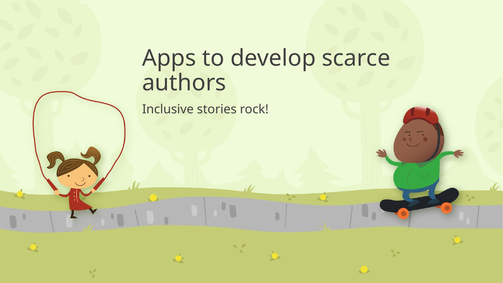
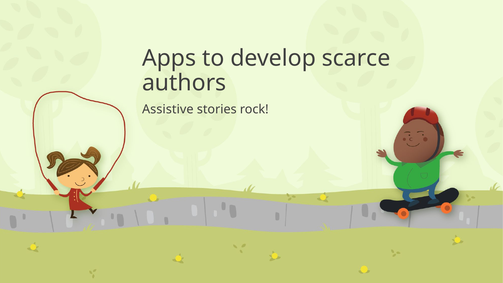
Inclusive: Inclusive -> Assistive
